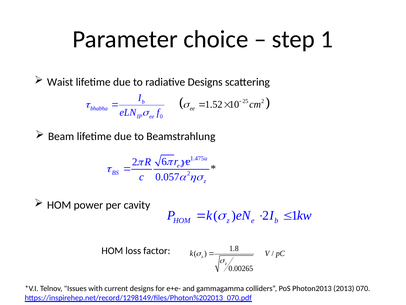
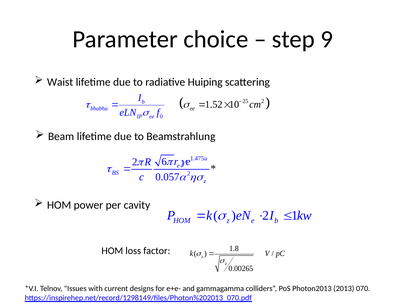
step 1: 1 -> 9
radiative Designs: Designs -> Huiping
